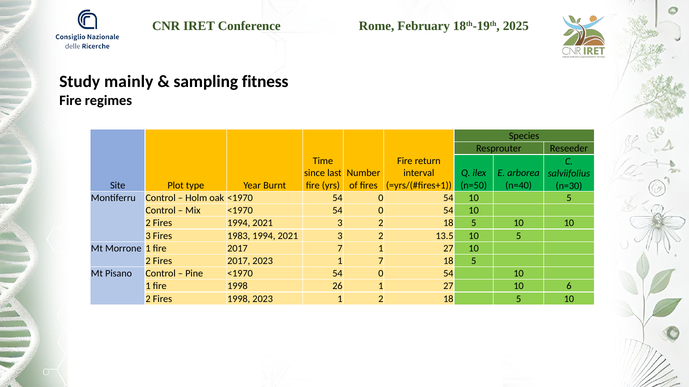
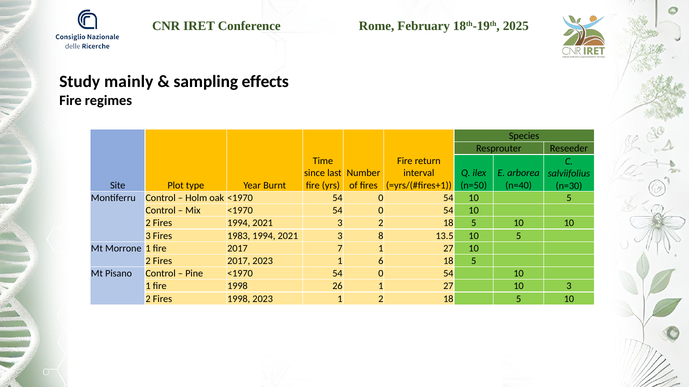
fitness: fitness -> effects
2 at (381, 236): 2 -> 8
1 7: 7 -> 6
27 10 6: 6 -> 3
